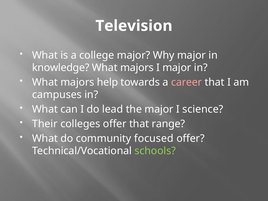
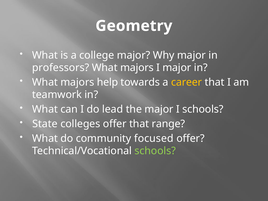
Television: Television -> Geometry
knowledge: knowledge -> professors
career colour: pink -> yellow
campuses: campuses -> teamwork
I science: science -> schools
Their: Their -> State
